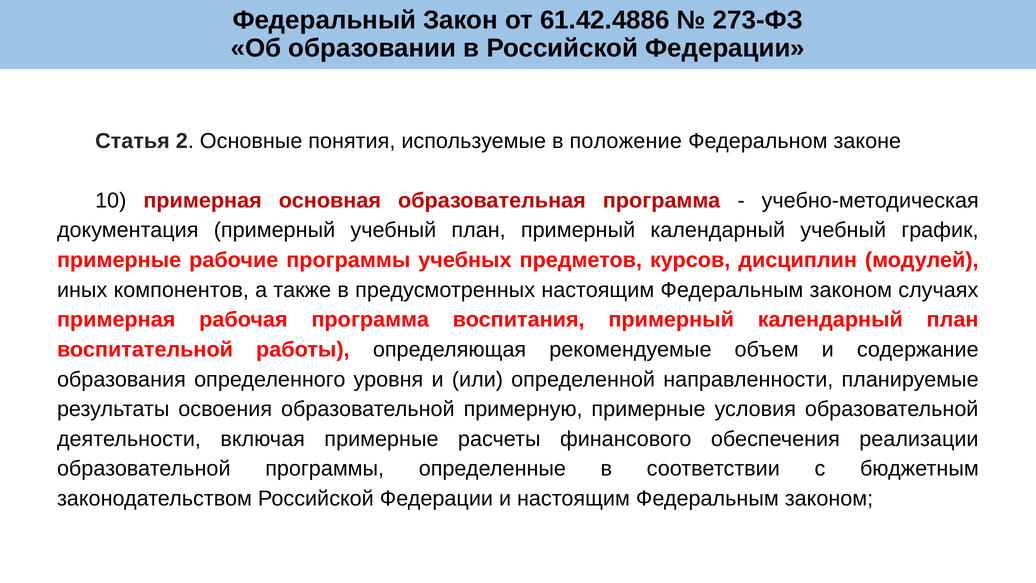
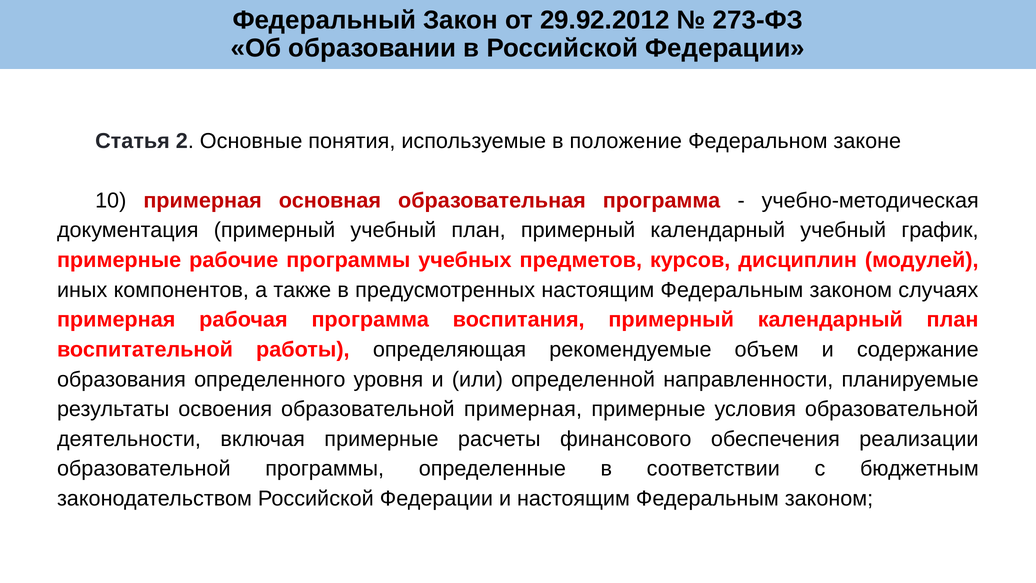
61.42.4886: 61.42.4886 -> 29.92.2012
образовательной примерную: примерную -> примерная
